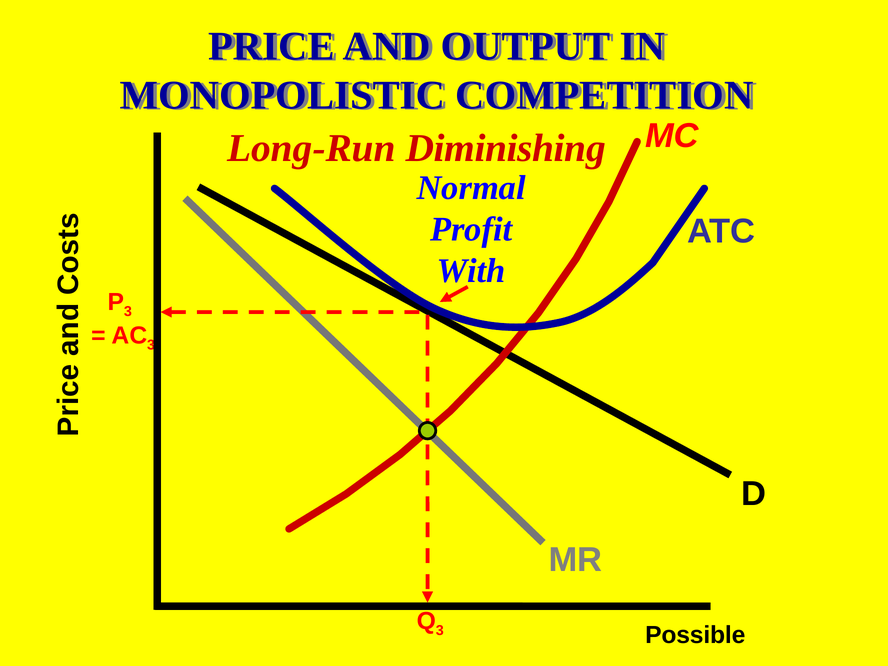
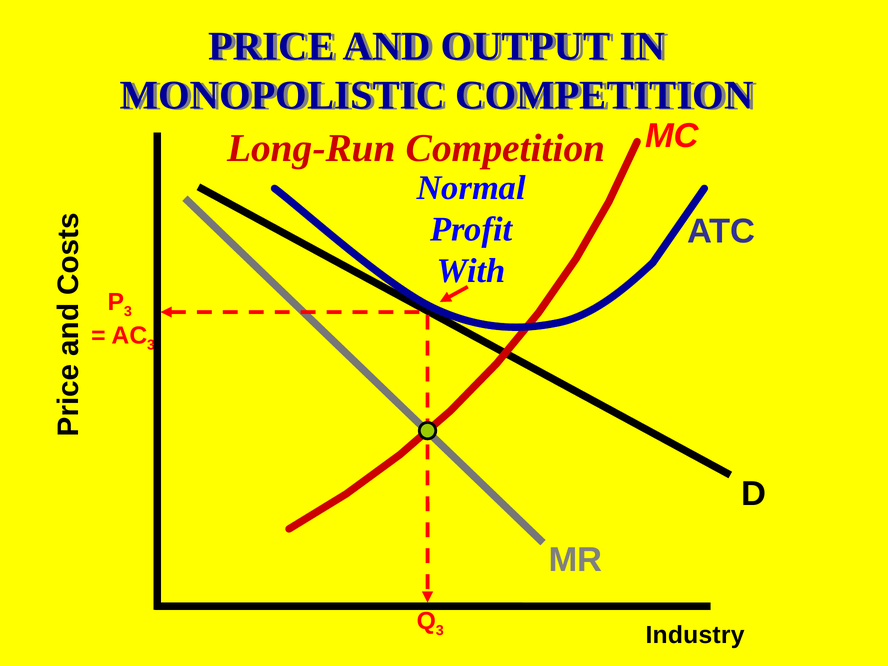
Long-Run Diminishing: Diminishing -> Competition
Possible: Possible -> Industry
